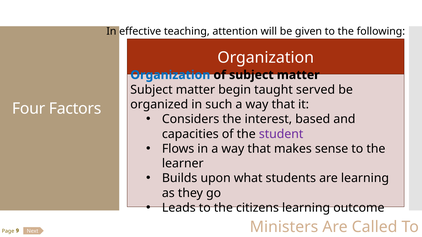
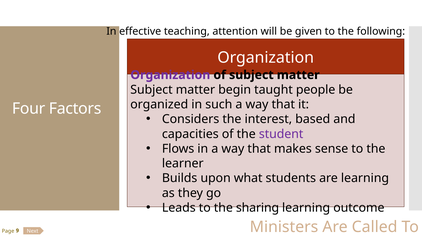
Organization at (170, 75) colour: blue -> purple
served: served -> people
citizens: citizens -> sharing
